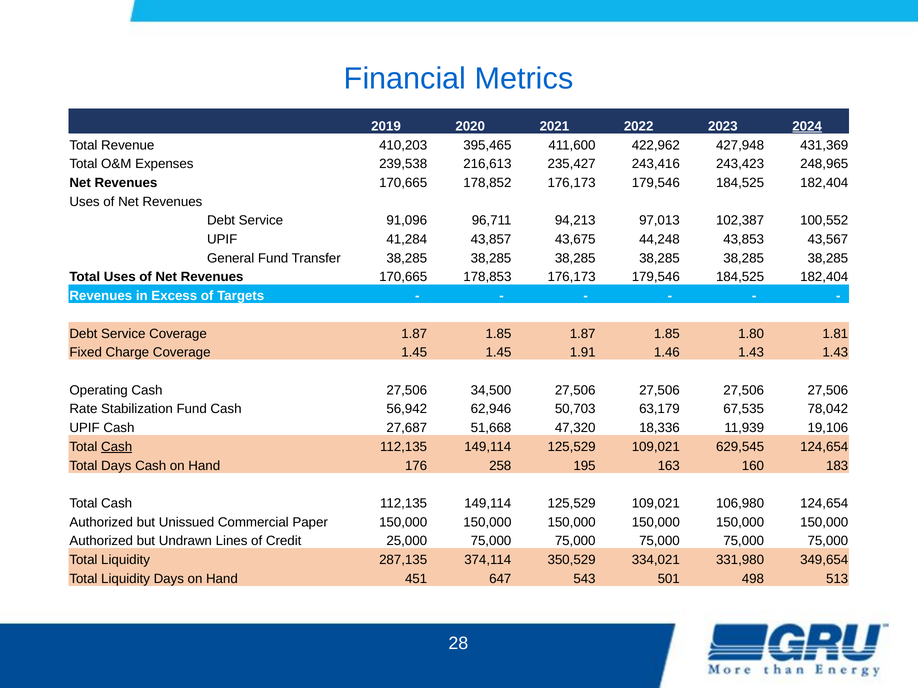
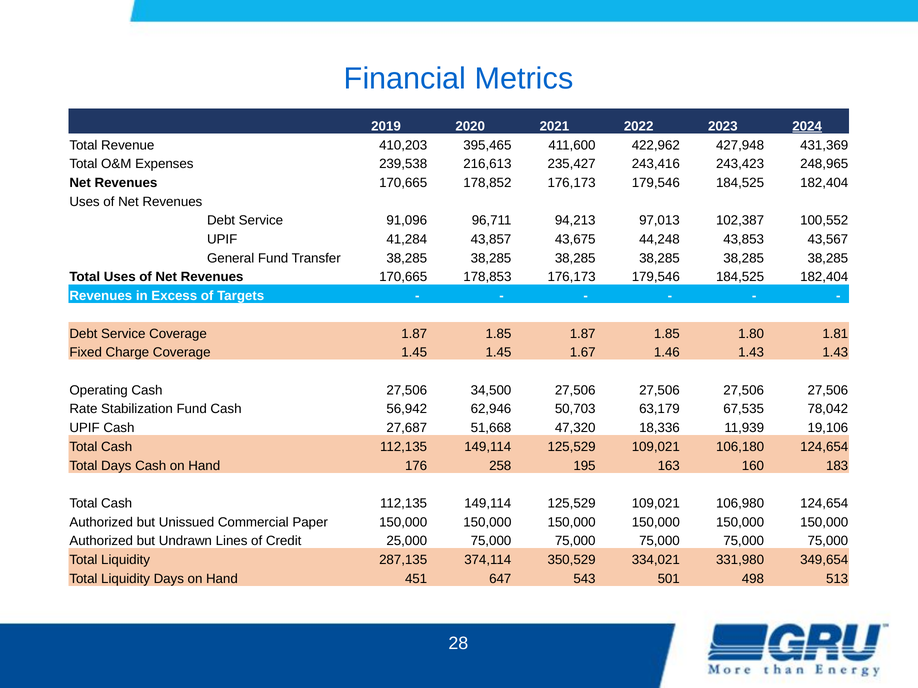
1.91: 1.91 -> 1.67
Cash at (117, 447) underline: present -> none
629,545: 629,545 -> 106,180
